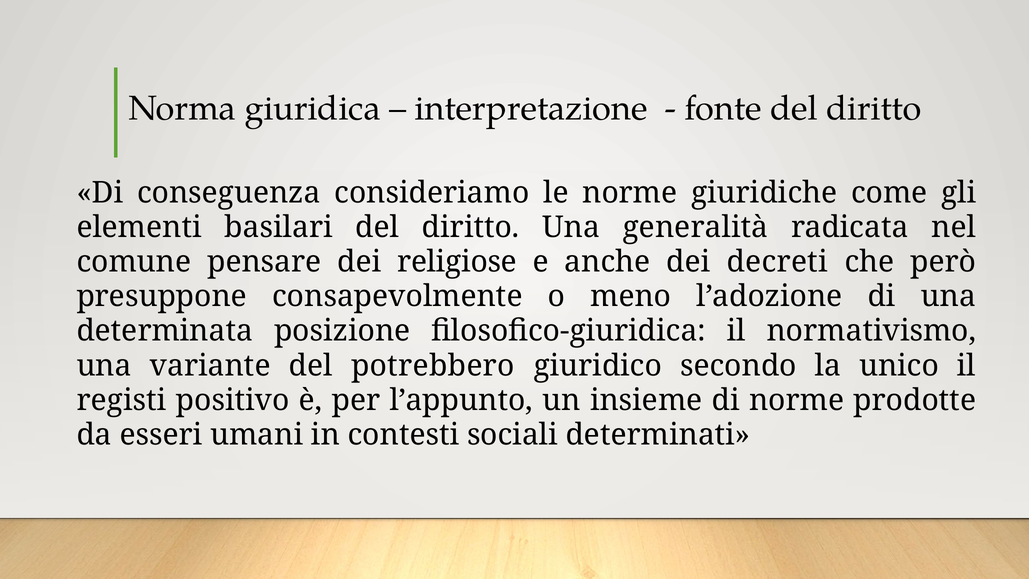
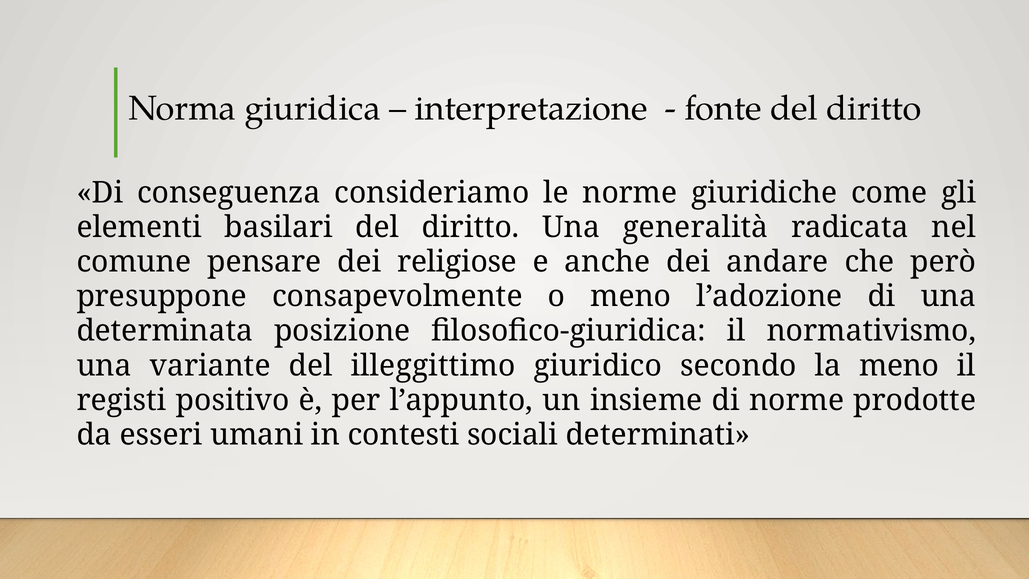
decreti: decreti -> andare
potrebbero: potrebbero -> illeggittimo
la unico: unico -> meno
